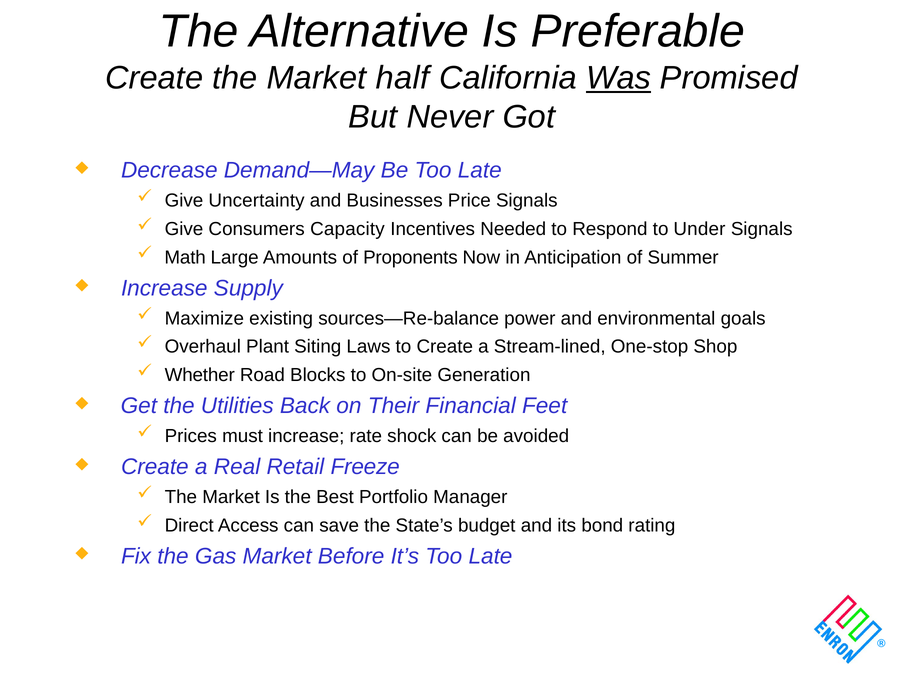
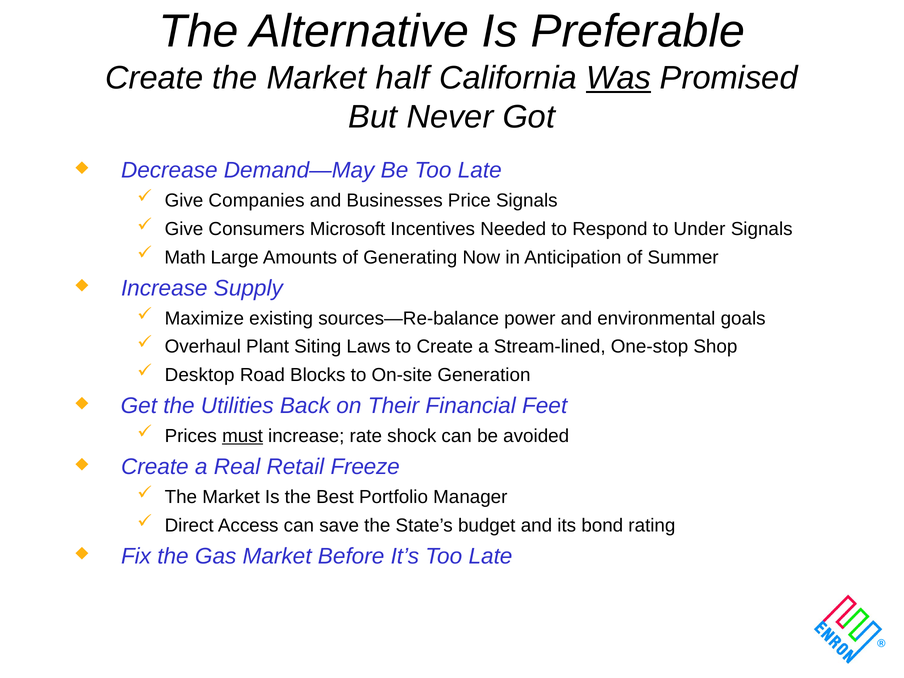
Uncertainty: Uncertainty -> Companies
Capacity: Capacity -> Microsoft
Proponents: Proponents -> Generating
Whether: Whether -> Desktop
must underline: none -> present
